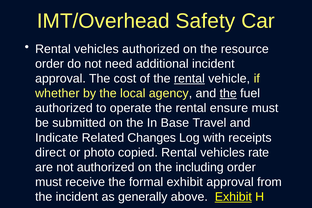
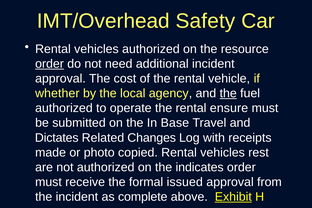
order at (50, 64) underline: none -> present
rental at (189, 79) underline: present -> none
Indicate: Indicate -> Dictates
direct: direct -> made
rate: rate -> rest
including: including -> indicates
formal exhibit: exhibit -> issued
generally: generally -> complete
